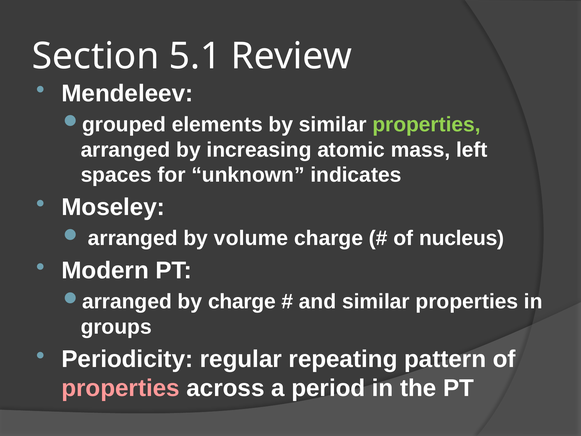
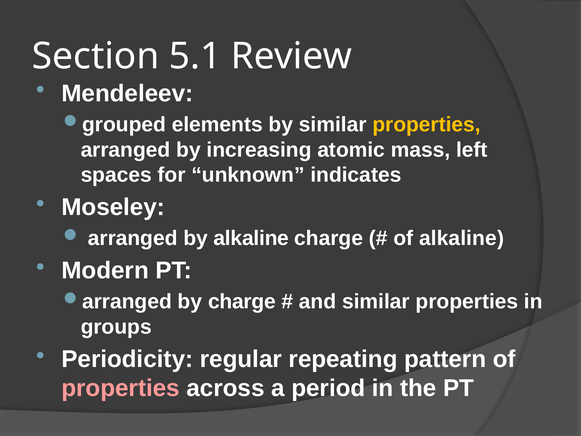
properties at (427, 124) colour: light green -> yellow
by volume: volume -> alkaline
of nucleus: nucleus -> alkaline
